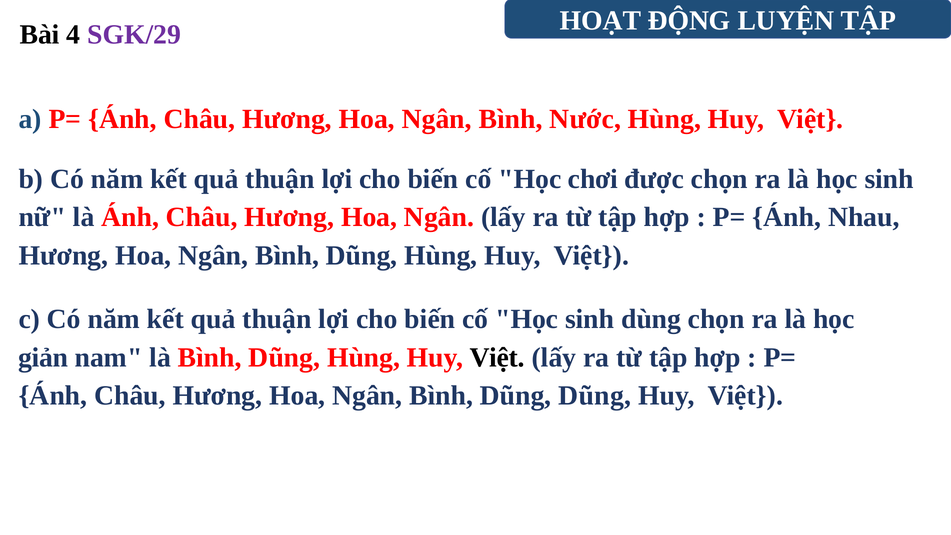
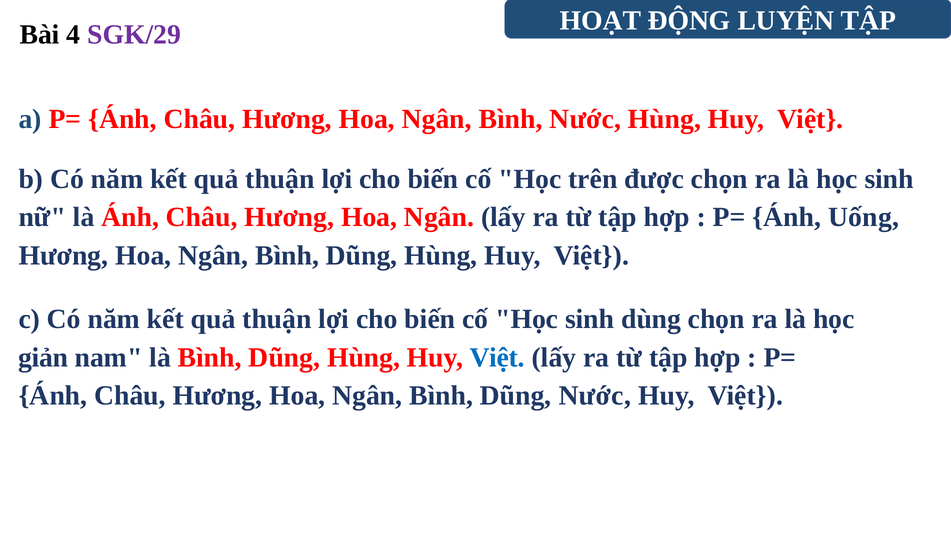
chơi: chơi -> trên
Nhau: Nhau -> Uống
Việt at (497, 357) colour: black -> blue
Dũng Dũng: Dũng -> Nước
